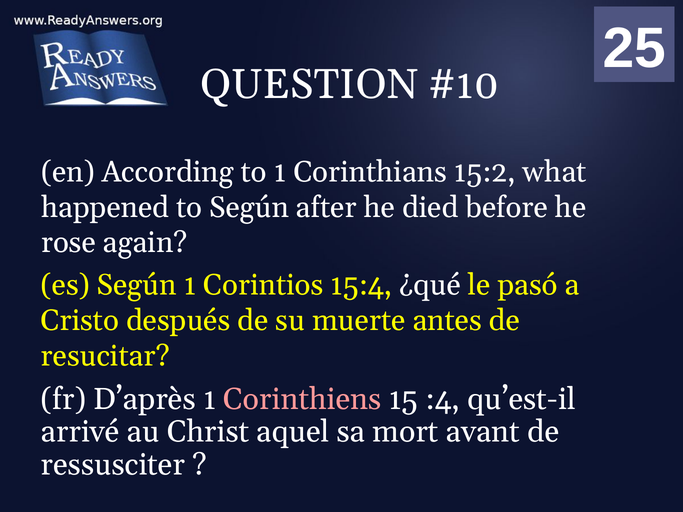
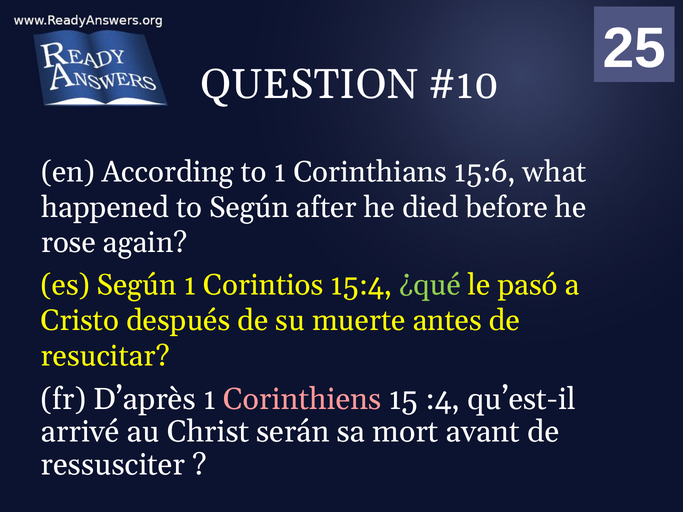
15:2: 15:2 -> 15:6
¿qué colour: white -> light green
aquel: aquel -> serán
